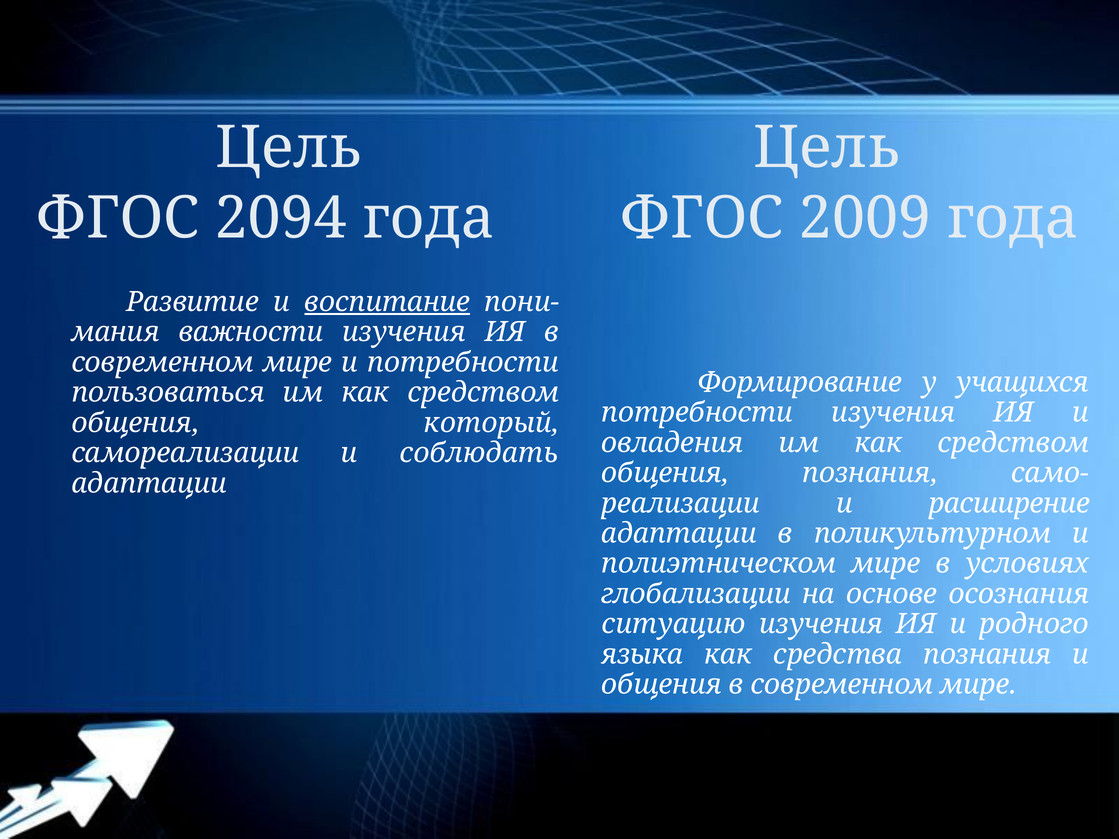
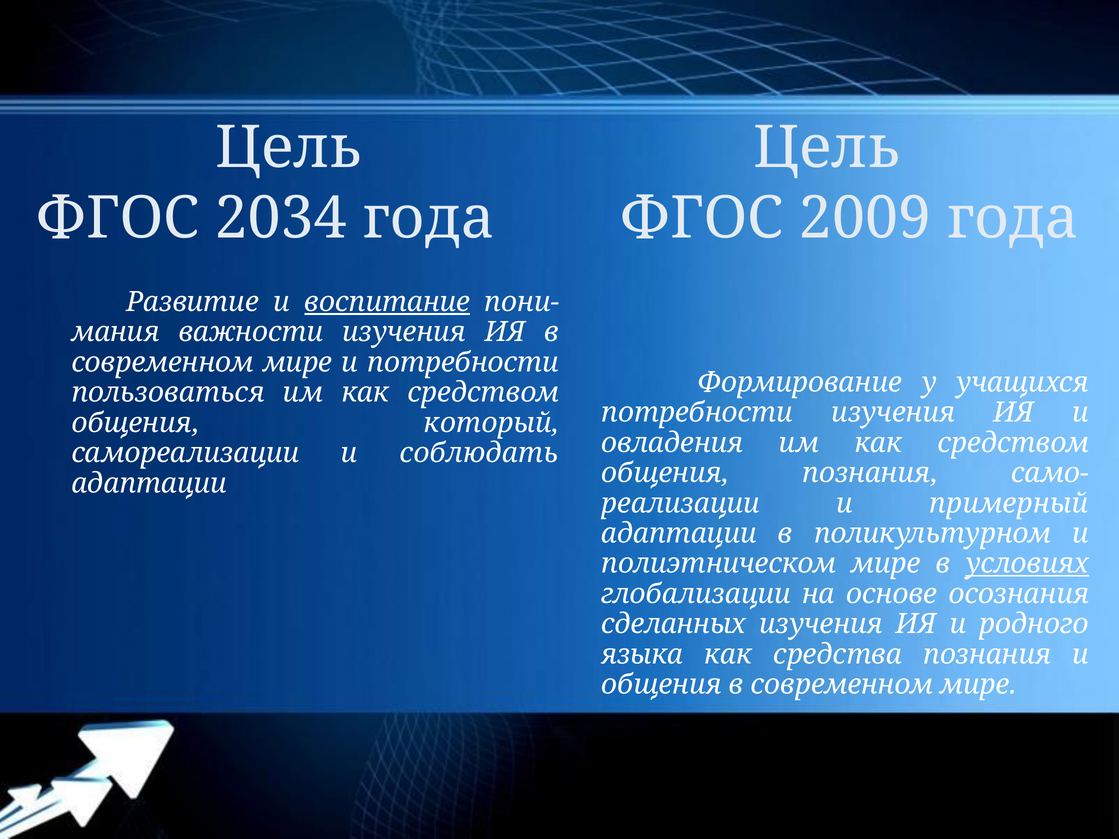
2094: 2094 -> 2034
расширение: расширение -> примерный
условиях underline: none -> present
ситуацию: ситуацию -> сделанных
